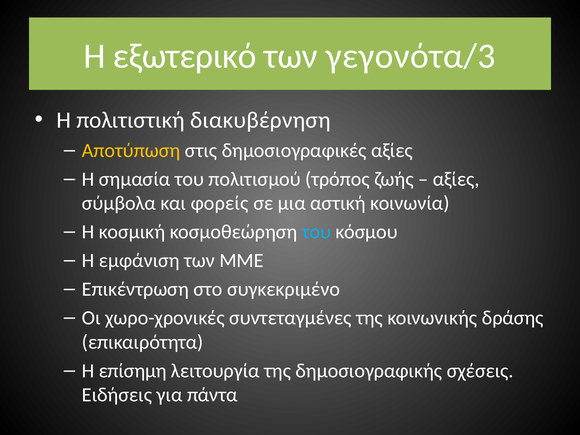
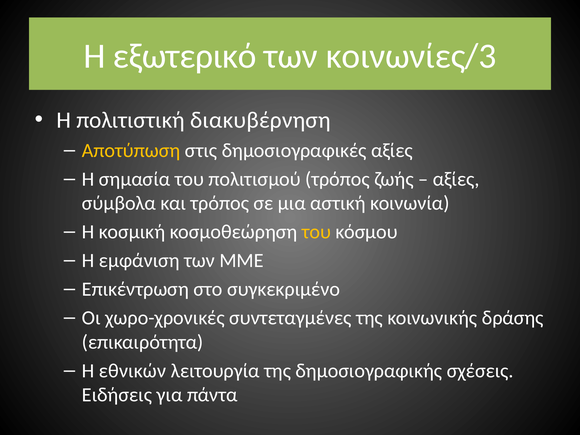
γεγονότα/3: γεγονότα/3 -> κοινωνίες/3
και φορείς: φορείς -> τρόπος
του at (317, 232) colour: light blue -> yellow
επίσημη: επίσημη -> εθνικών
